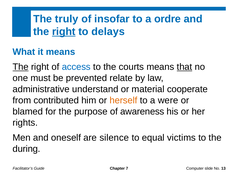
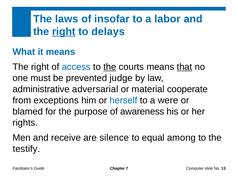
truly: truly -> laws
ordre: ordre -> labor
The at (21, 67) underline: present -> none
the at (110, 67) underline: none -> present
relate: relate -> judge
understand: understand -> adversarial
contributed: contributed -> exceptions
herself colour: orange -> blue
oneself: oneself -> receive
victims: victims -> among
during: during -> testify
